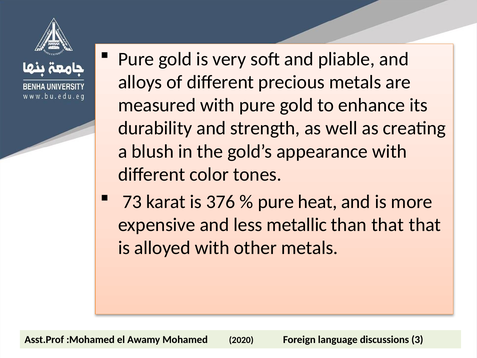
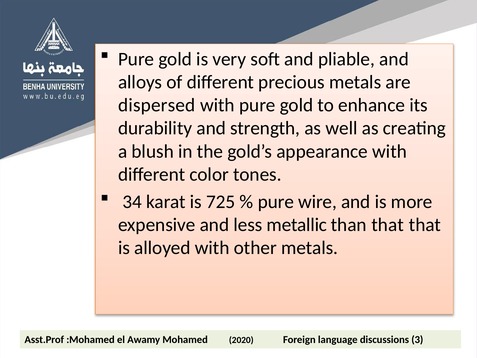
measured: measured -> dispersed
73: 73 -> 34
376: 376 -> 725
heat: heat -> wire
